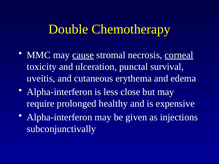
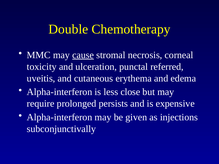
corneal underline: present -> none
survival: survival -> referred
healthy: healthy -> persists
